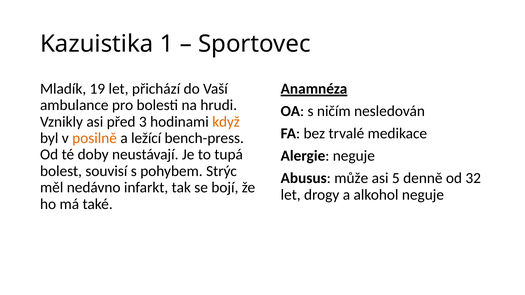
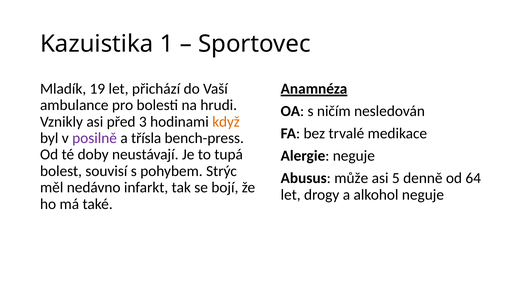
posilně colour: orange -> purple
ležící: ležící -> třísla
32: 32 -> 64
